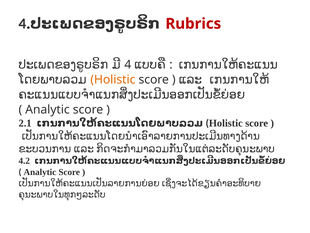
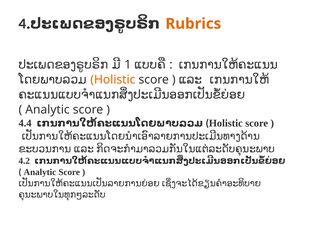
Rubrics colour: red -> orange
4 at (128, 64): 4 -> 1
2.1: 2.1 -> 4.4
